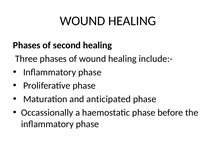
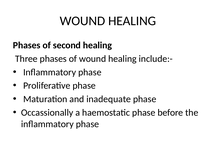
anticipated: anticipated -> inadequate
